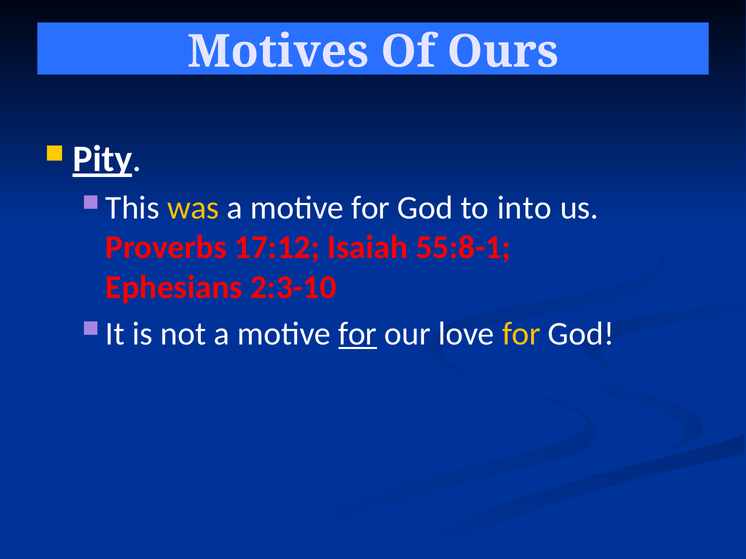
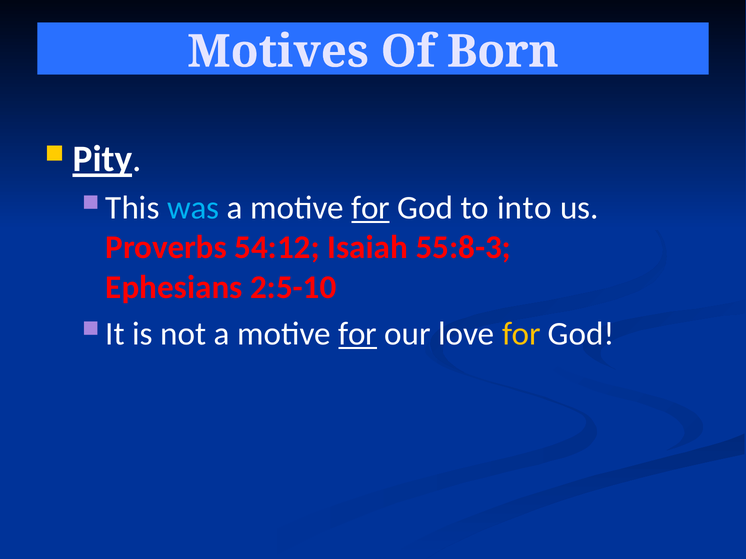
Ours: Ours -> Born
was colour: yellow -> light blue
for at (371, 208) underline: none -> present
17:12: 17:12 -> 54:12
55:8-1: 55:8-1 -> 55:8-3
2:3-10: 2:3-10 -> 2:5-10
